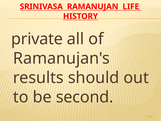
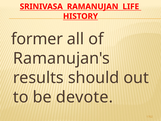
private: private -> former
second: second -> devote
